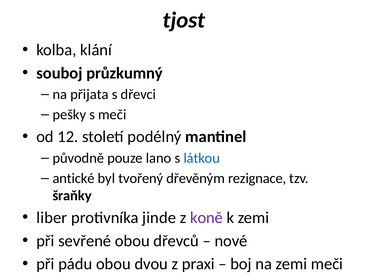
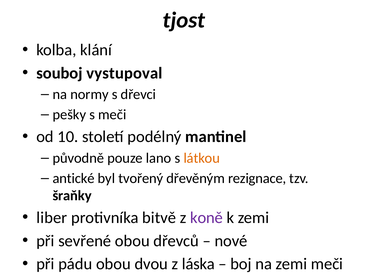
průzkumný: průzkumný -> vystupoval
přijata: přijata -> normy
12: 12 -> 10
látkou colour: blue -> orange
jinde: jinde -> bitvě
praxi: praxi -> láska
